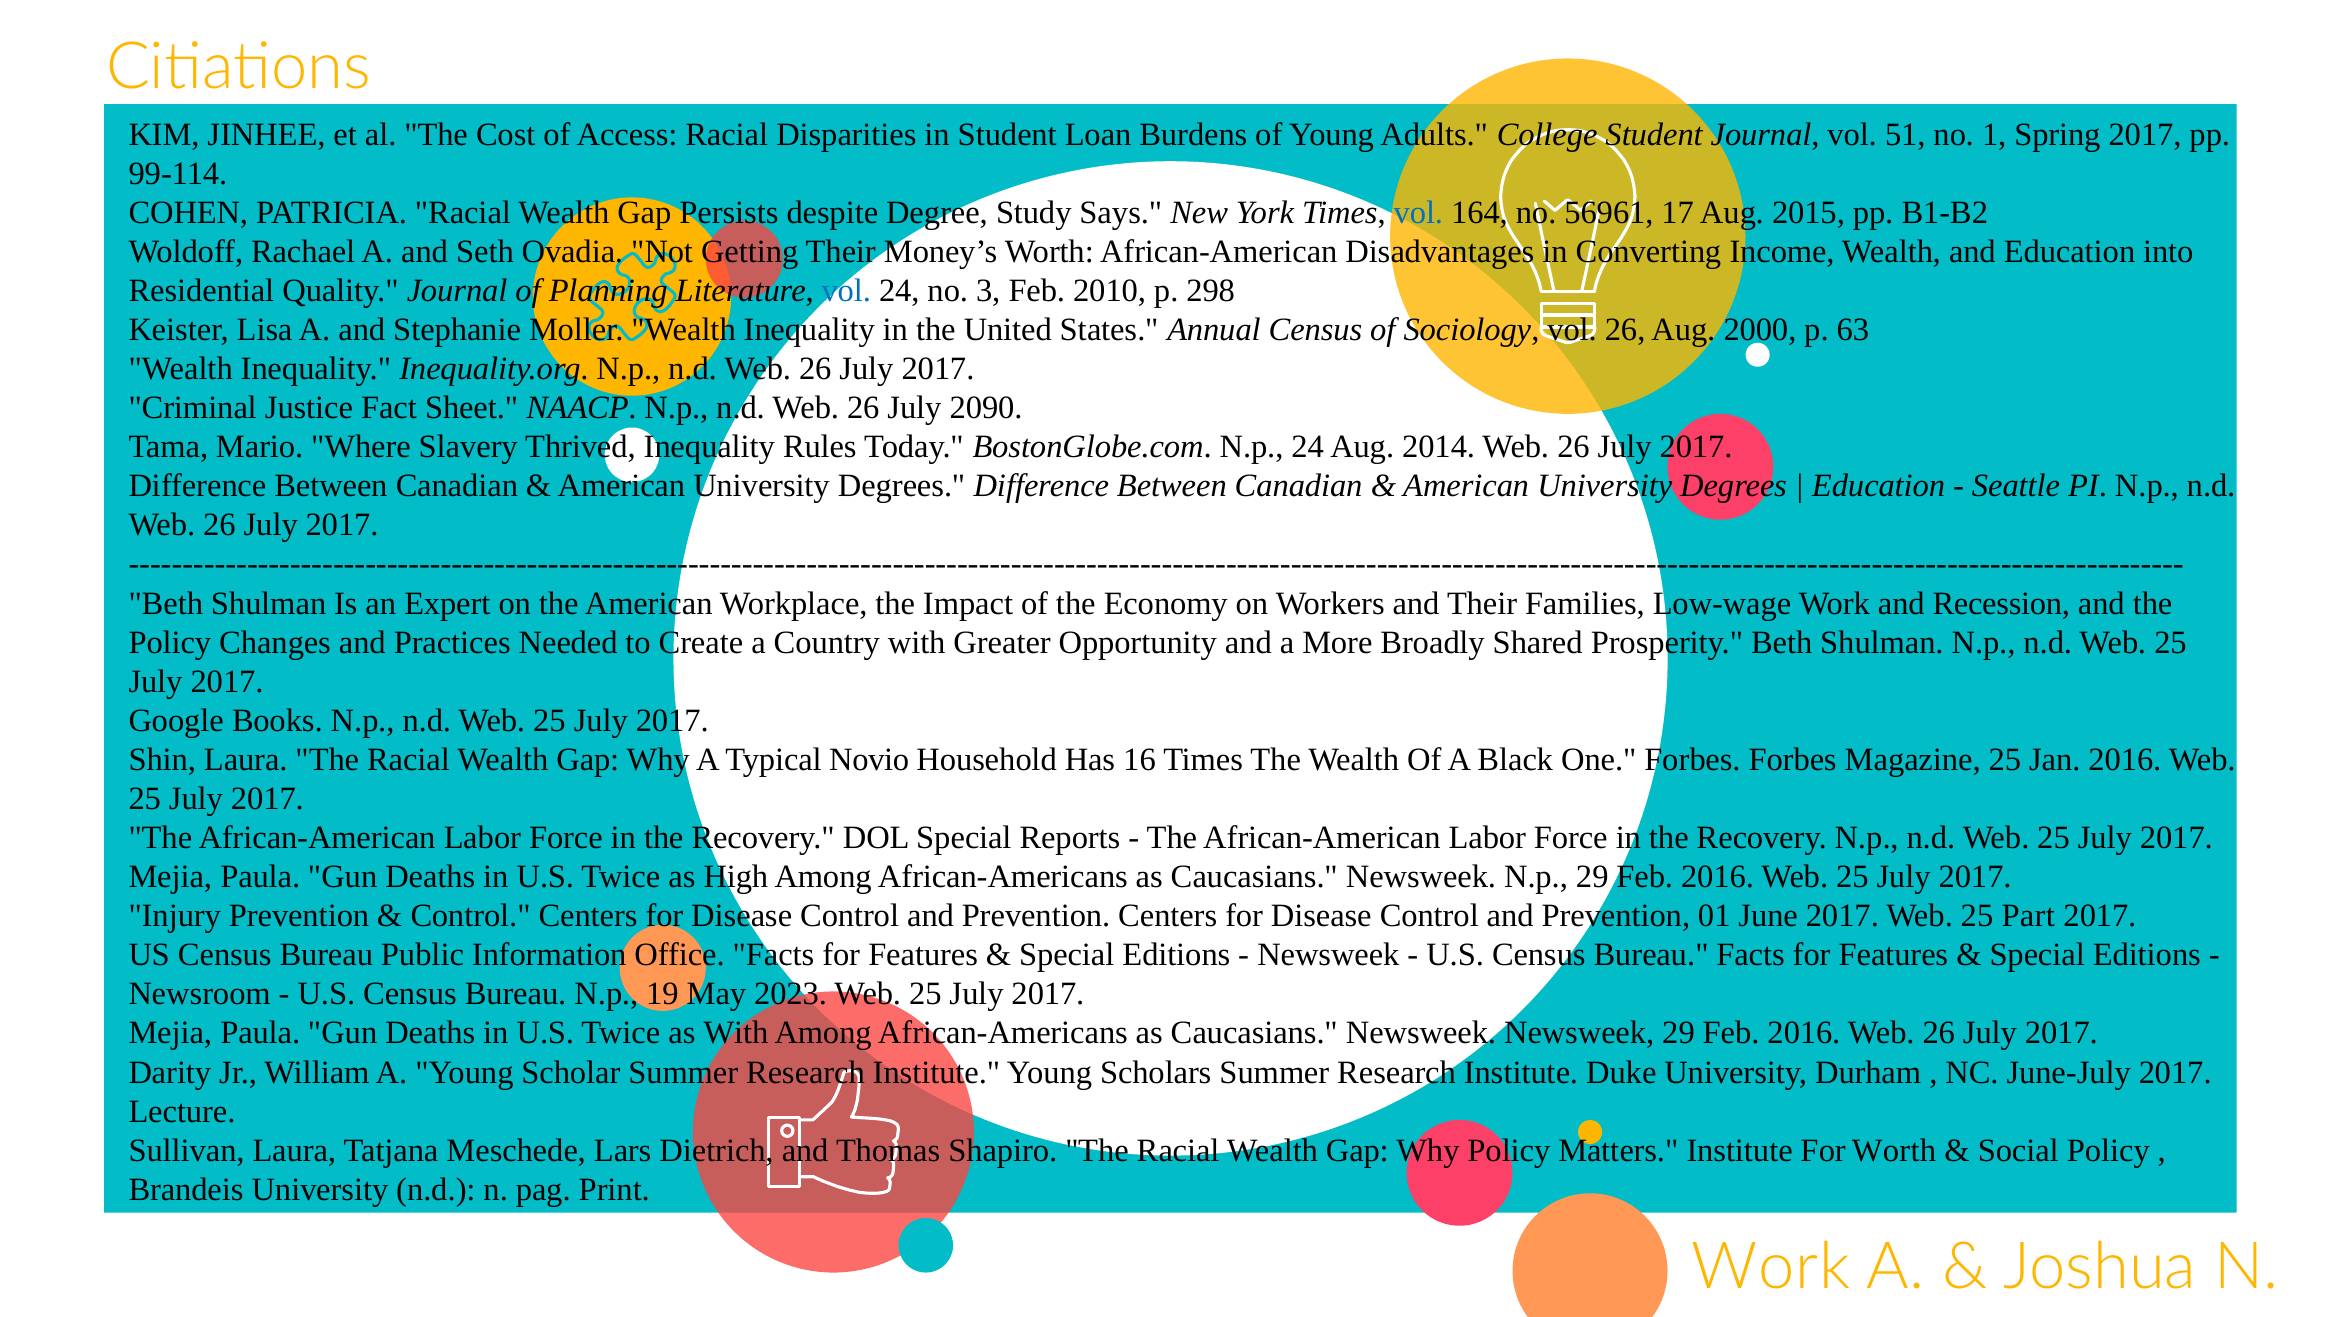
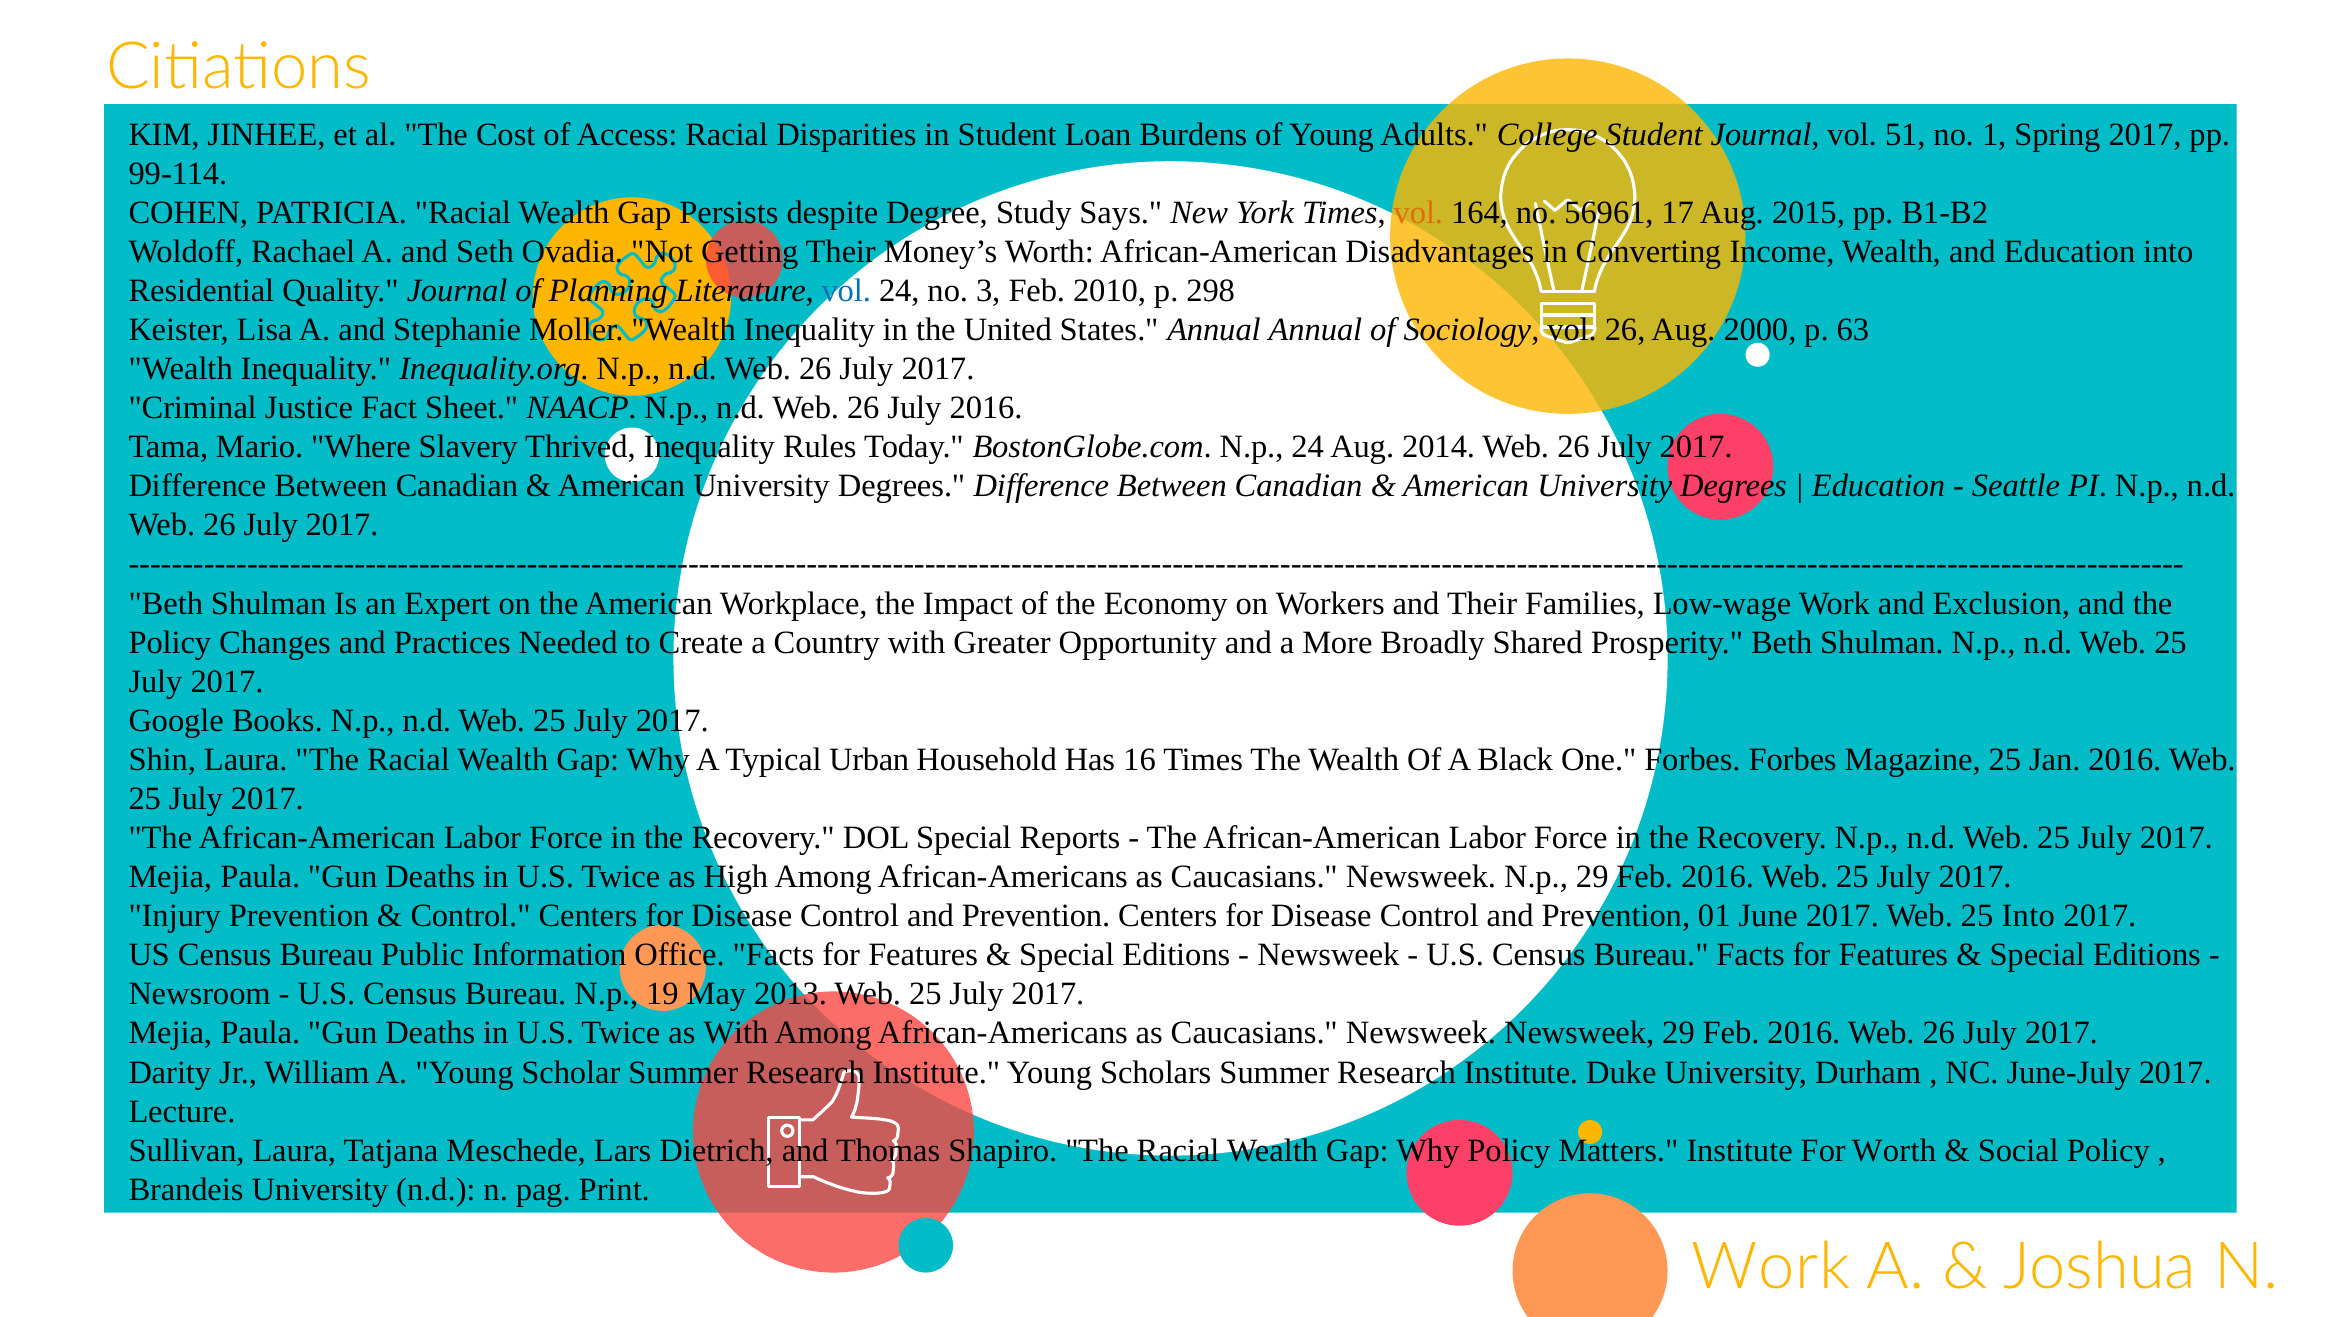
vol at (1418, 212) colour: blue -> orange
Annual Census: Census -> Annual
July 2090: 2090 -> 2016
Recession: Recession -> Exclusion
Novio: Novio -> Urban
25 Part: Part -> Into
2023: 2023 -> 2013
